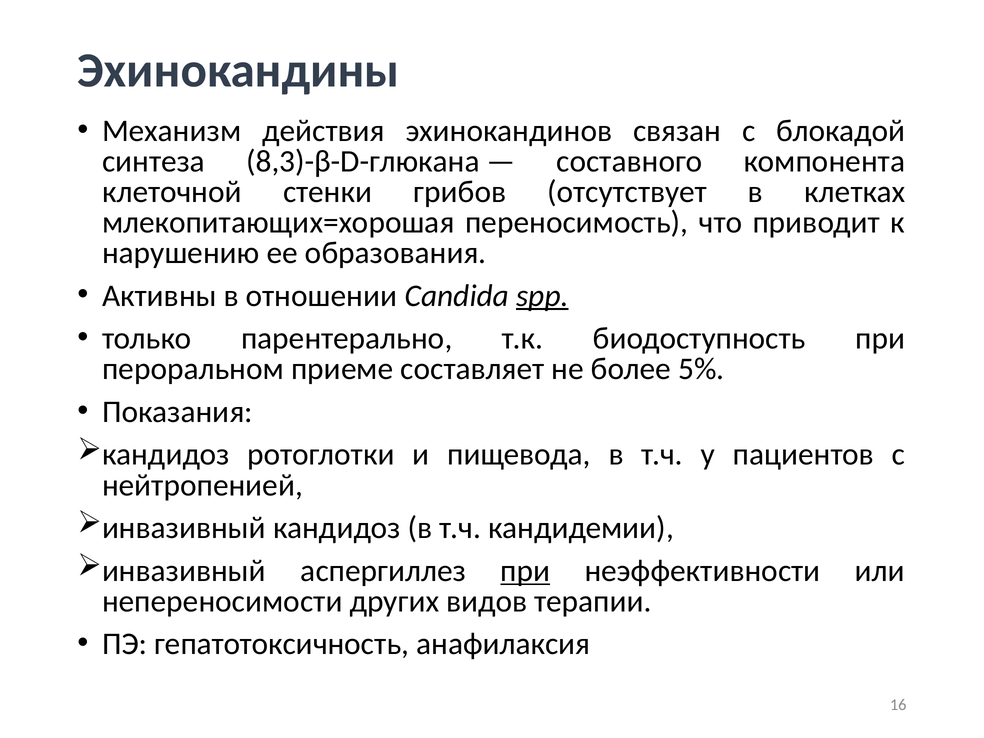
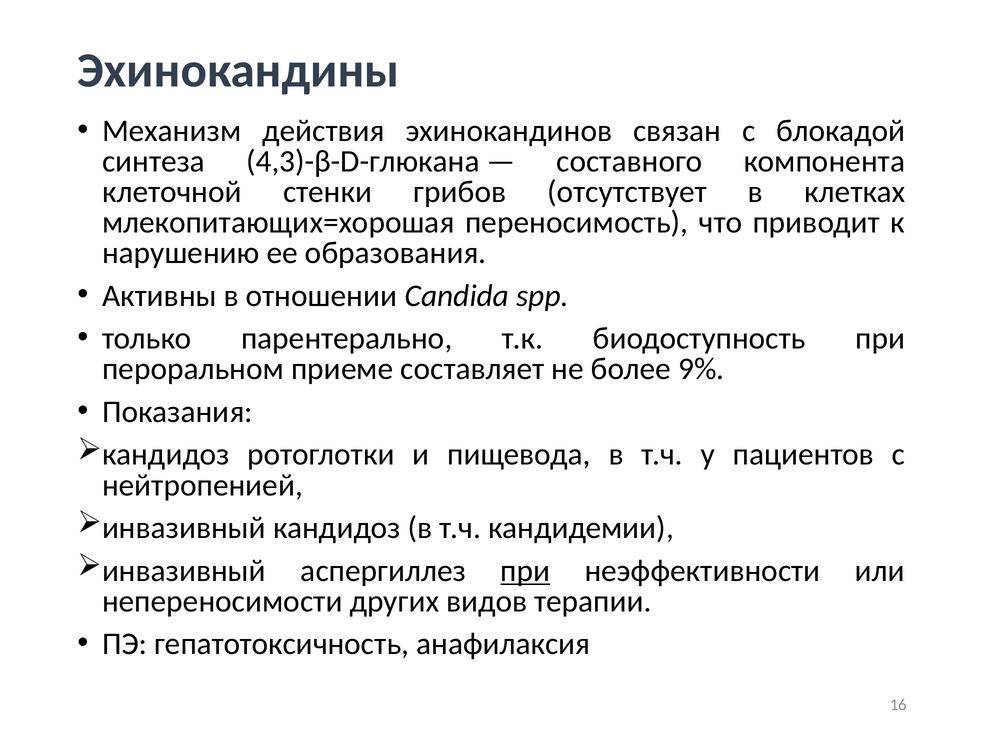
8,3)-β-D-глюкана: 8,3)-β-D-глюкана -> 4,3)-β-D-глюкана
spp underline: present -> none
5%: 5% -> 9%
